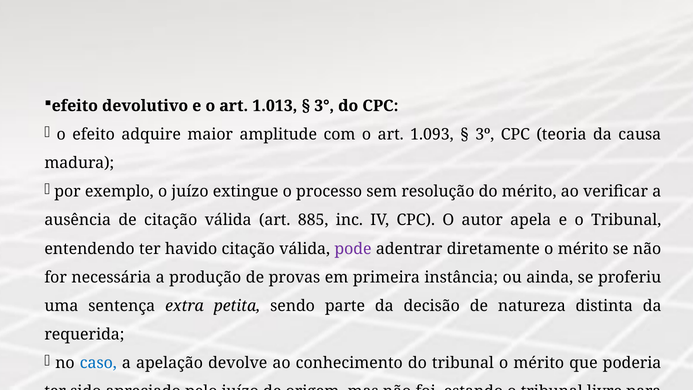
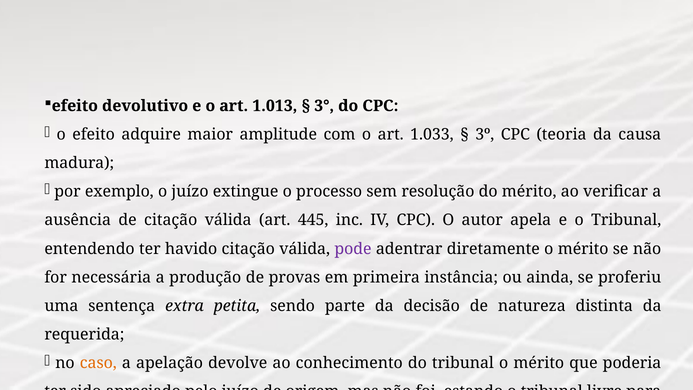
1.093: 1.093 -> 1.033
885: 885 -> 445
caso colour: blue -> orange
